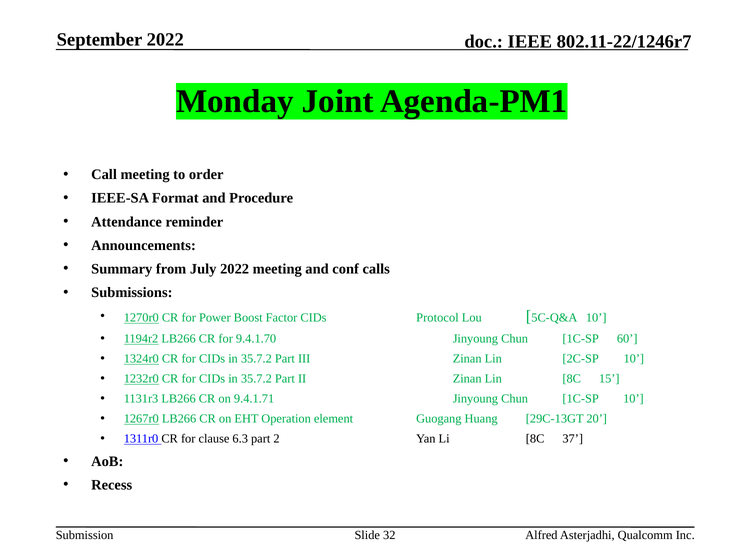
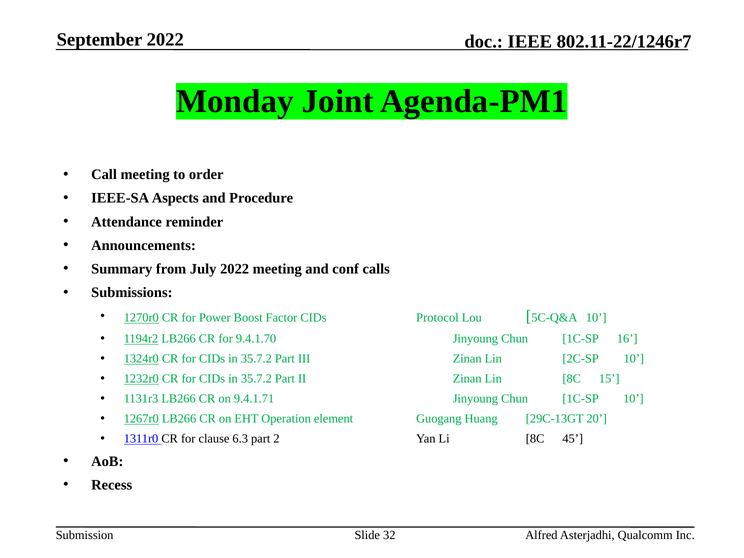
Format: Format -> Aspects
60: 60 -> 16
37: 37 -> 45
